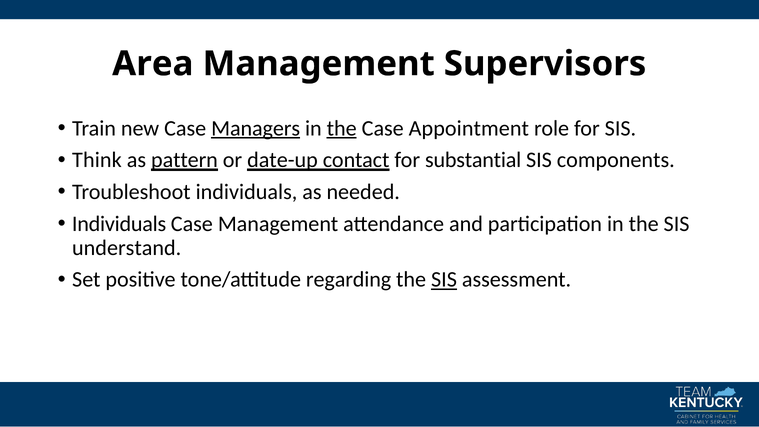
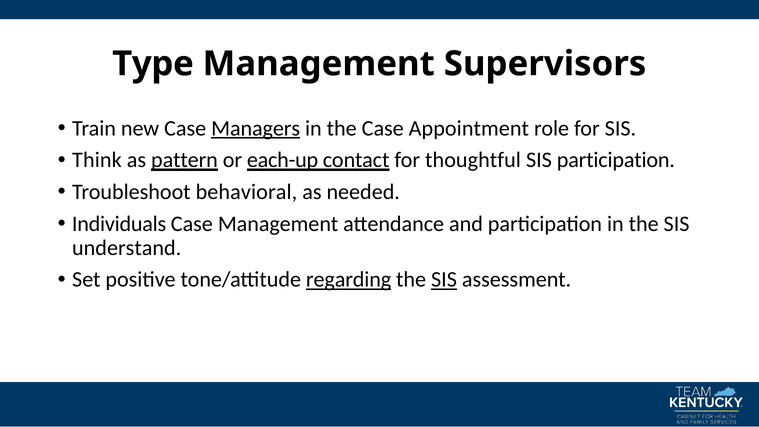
Area: Area -> Type
the at (342, 128) underline: present -> none
date-up: date-up -> each-up
substantial: substantial -> thoughtful
SIS components: components -> participation
Troubleshoot individuals: individuals -> behavioral
regarding underline: none -> present
